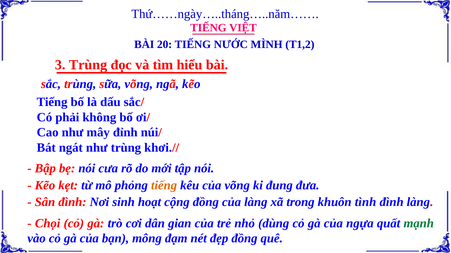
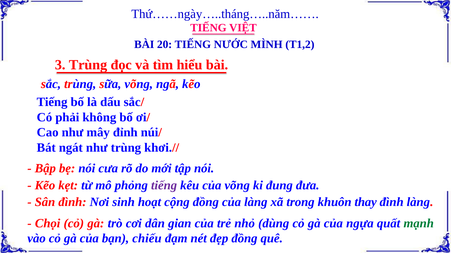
tiếng at (164, 185) colour: orange -> purple
tình: tình -> thay
mông: mông -> chiếu
